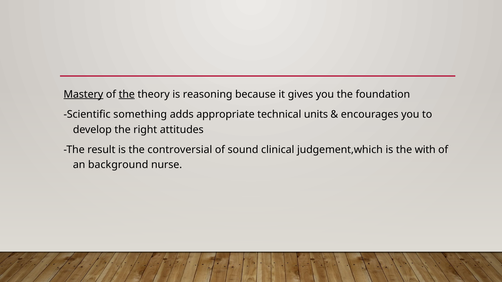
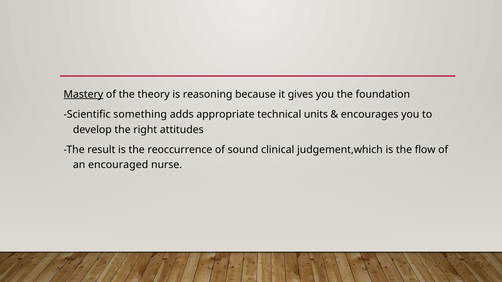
the at (127, 94) underline: present -> none
controversial: controversial -> reoccurrence
with: with -> flow
background: background -> encouraged
